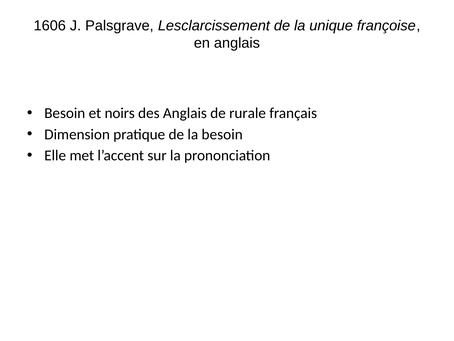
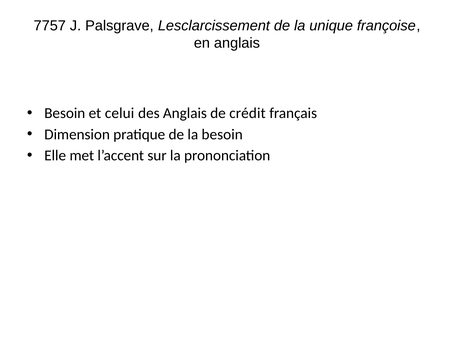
1606: 1606 -> 7757
noirs: noirs -> celui
rurale: rurale -> crédit
